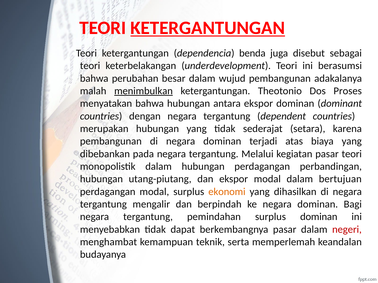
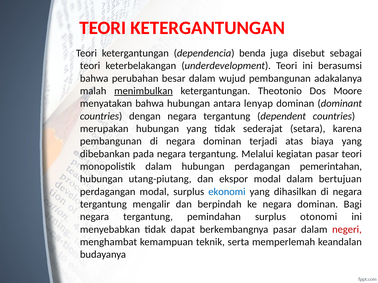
KETERGANTUNGAN at (208, 28) underline: present -> none
Proses: Proses -> Moore
antara ekspor: ekspor -> lenyap
perbandingan: perbandingan -> pemerintahan
ekonomi colour: orange -> blue
surplus dominan: dominan -> otonomi
